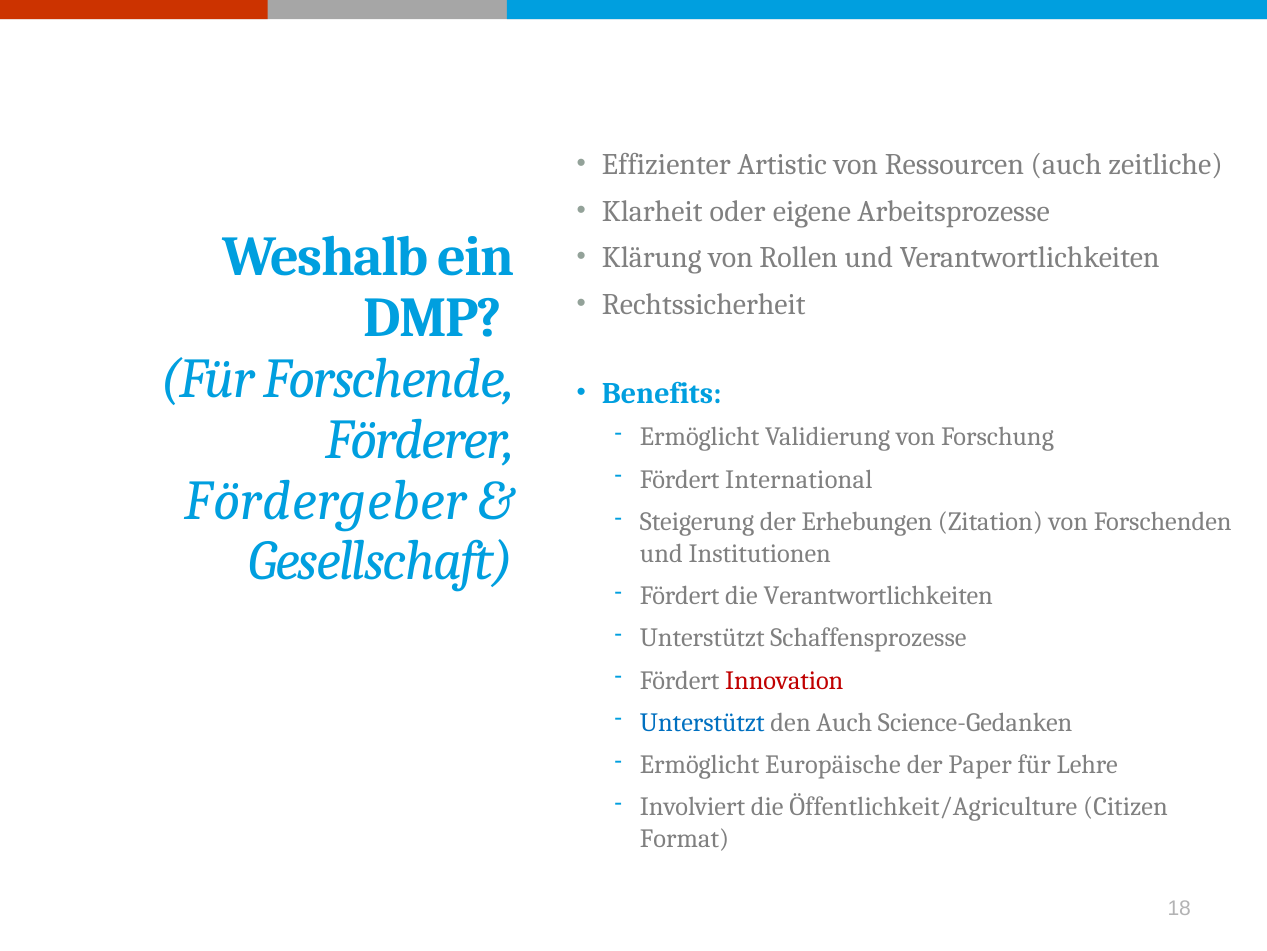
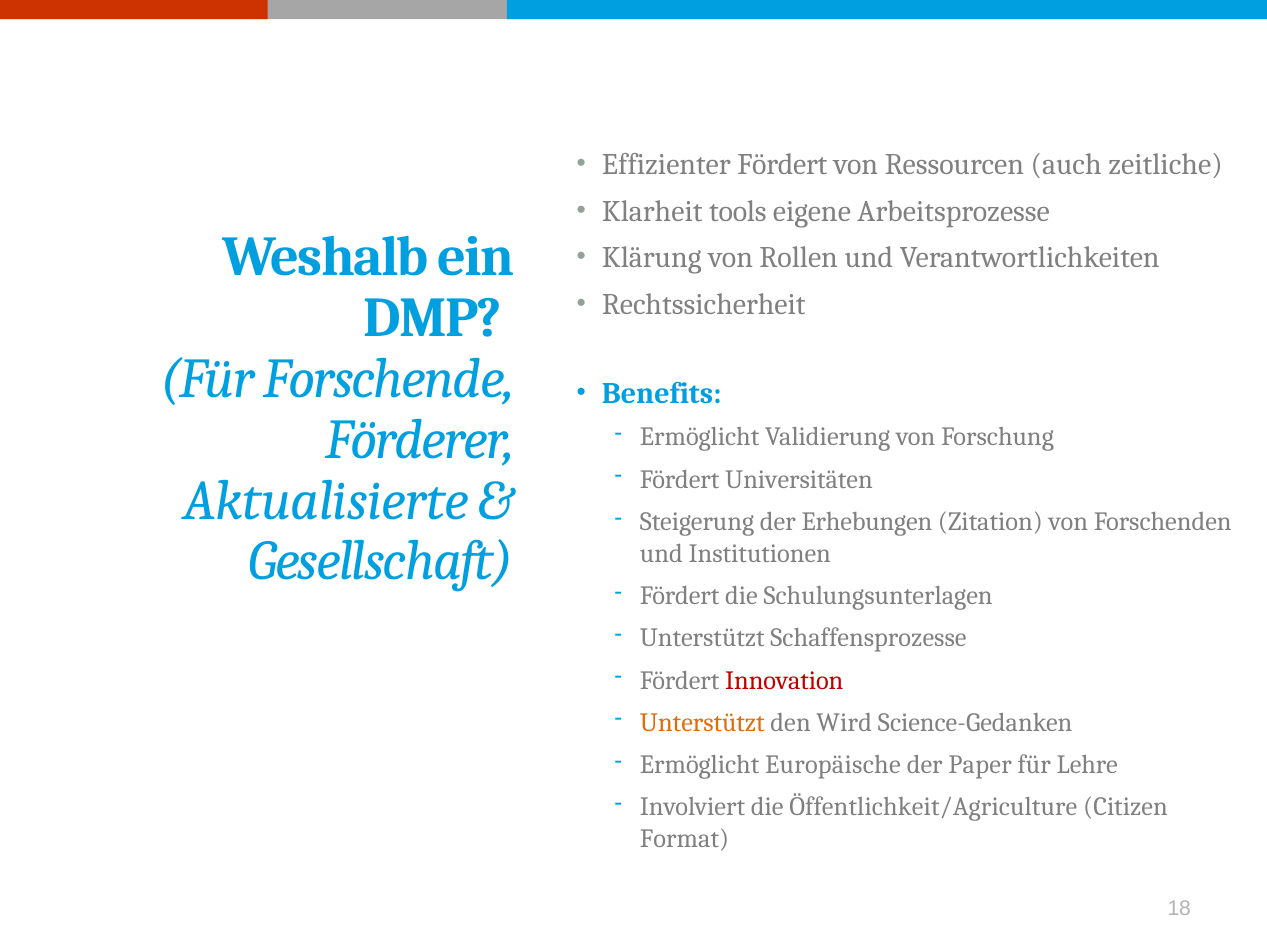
Effizienter Artistic: Artistic -> Fördert
oder: oder -> tools
International: International -> Universitäten
Fördergeber: Fördergeber -> Aktualisierte
die Verantwortlichkeiten: Verantwortlichkeiten -> Schulungsunterlagen
Unterstützt at (702, 722) colour: blue -> orange
den Auch: Auch -> Wird
